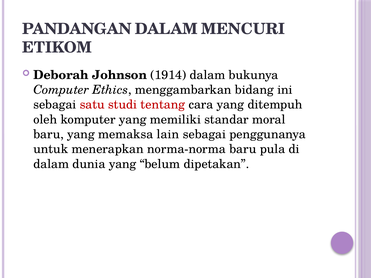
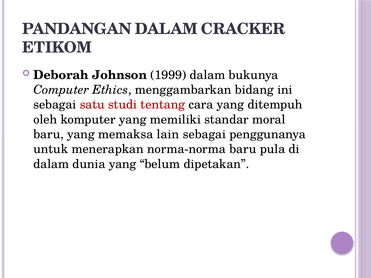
MENCURI: MENCURI -> CRACKER
1914: 1914 -> 1999
